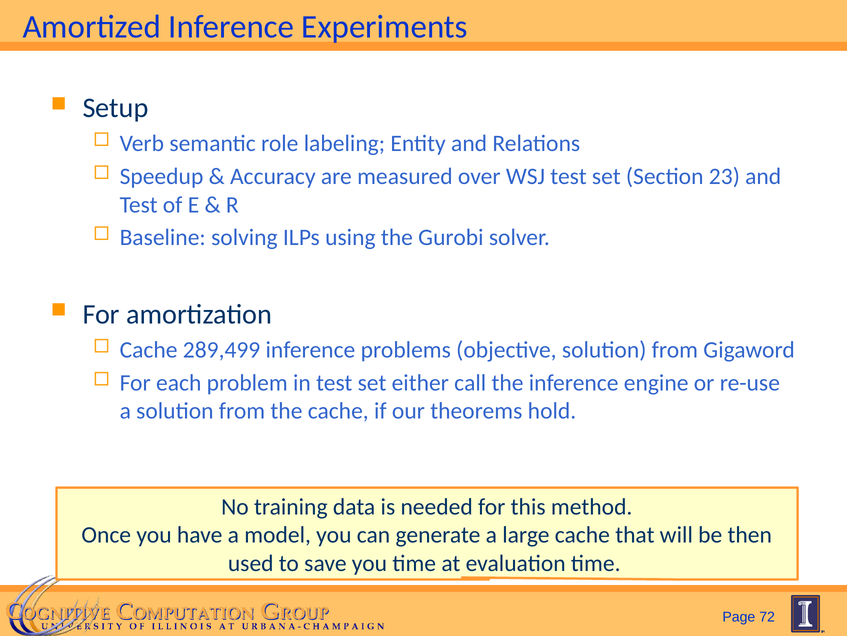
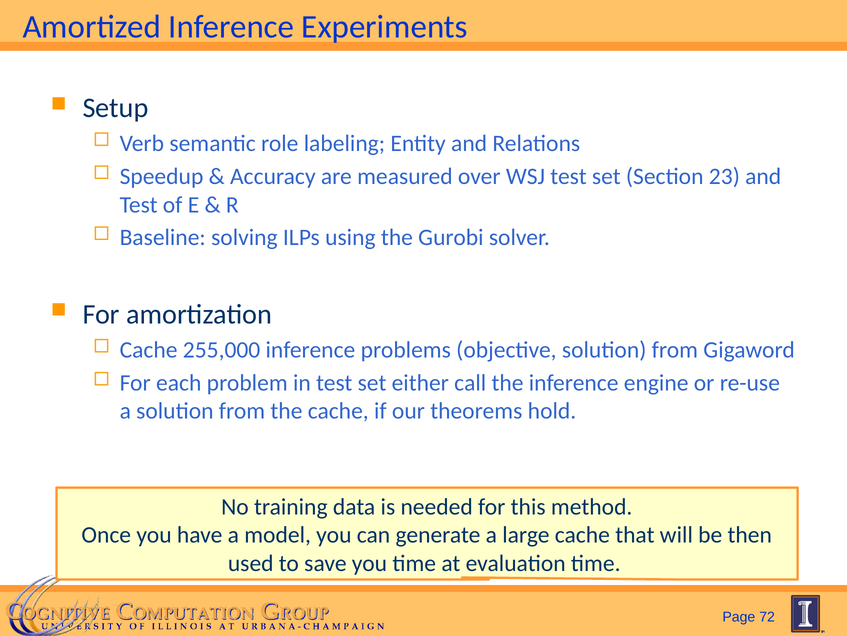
289,499: 289,499 -> 255,000
